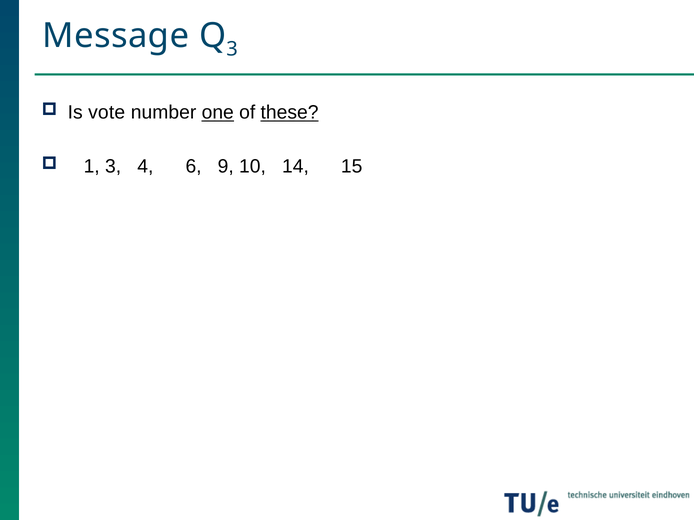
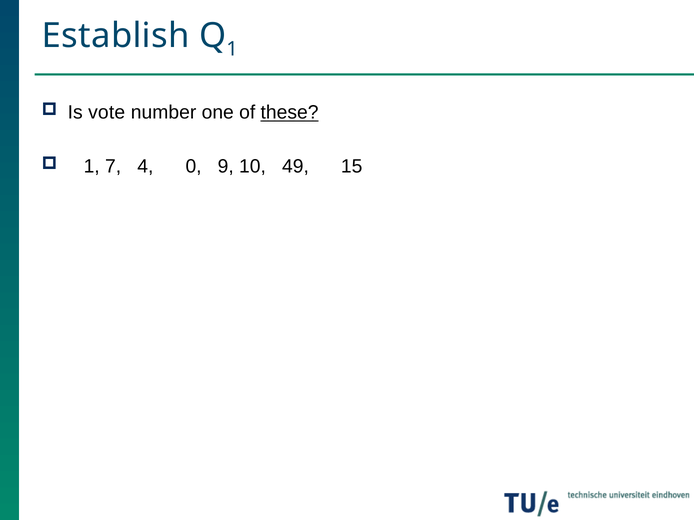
Message: Message -> Establish
3 at (232, 49): 3 -> 1
one underline: present -> none
1 3: 3 -> 7
6: 6 -> 0
14: 14 -> 49
